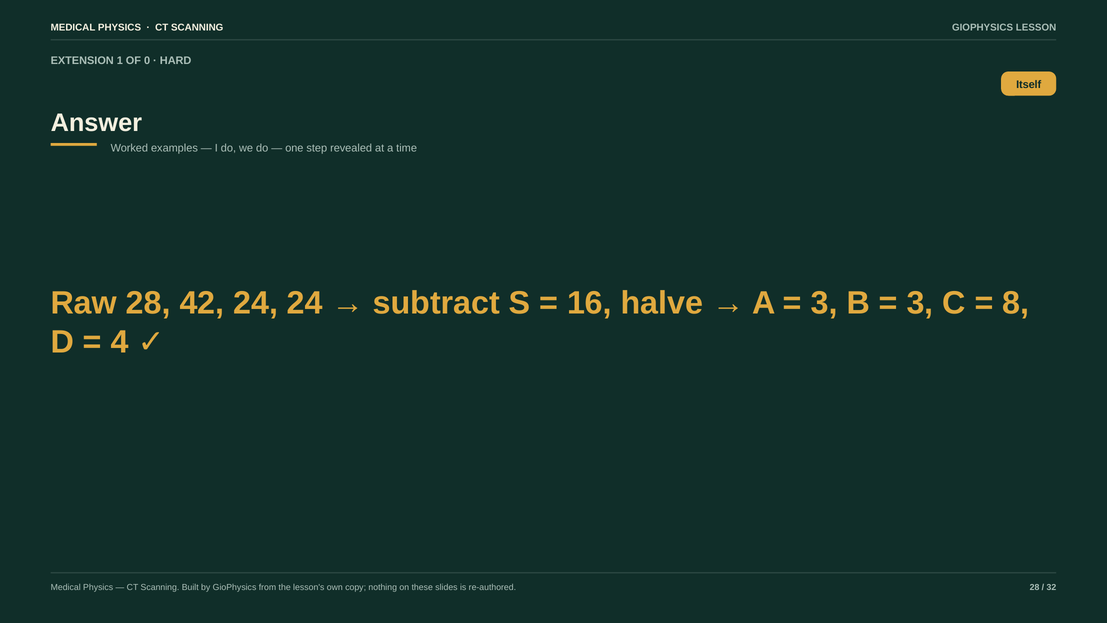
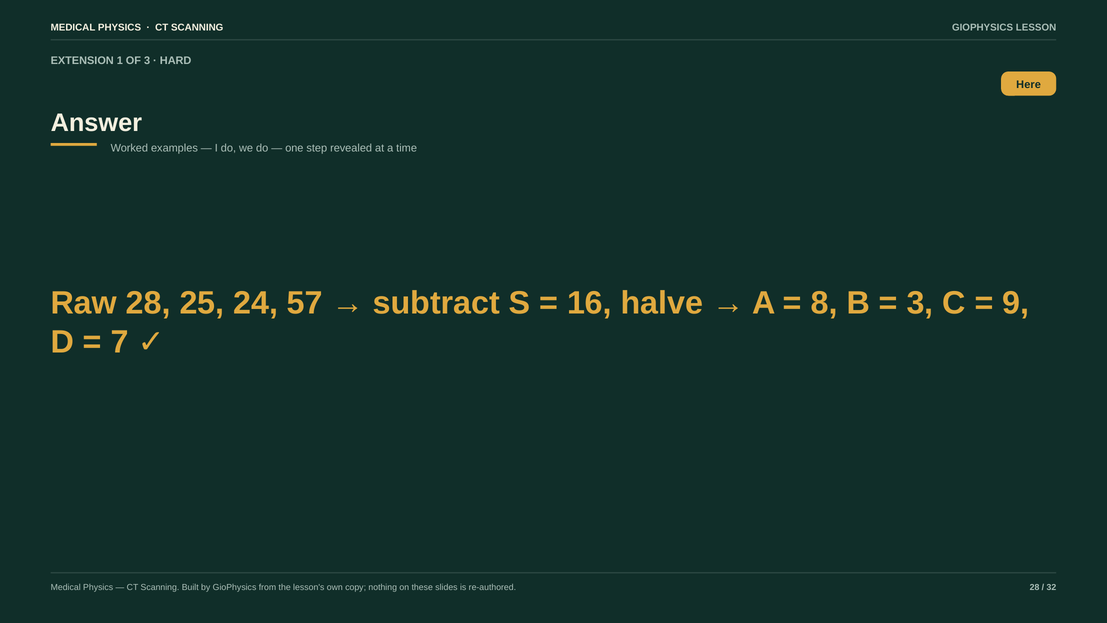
OF 0: 0 -> 3
Itself: Itself -> Here
42: 42 -> 25
24 24: 24 -> 57
3 at (824, 303): 3 -> 8
8: 8 -> 9
4: 4 -> 7
